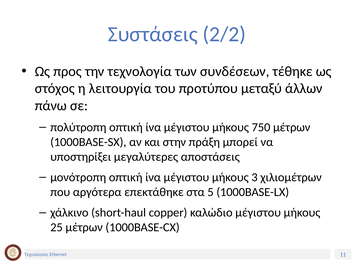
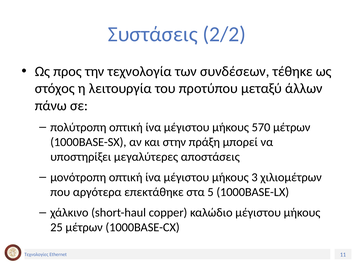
750: 750 -> 570
